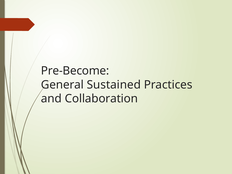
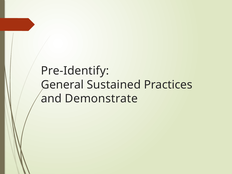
Pre-Become: Pre-Become -> Pre-Identify
Collaboration: Collaboration -> Demonstrate
